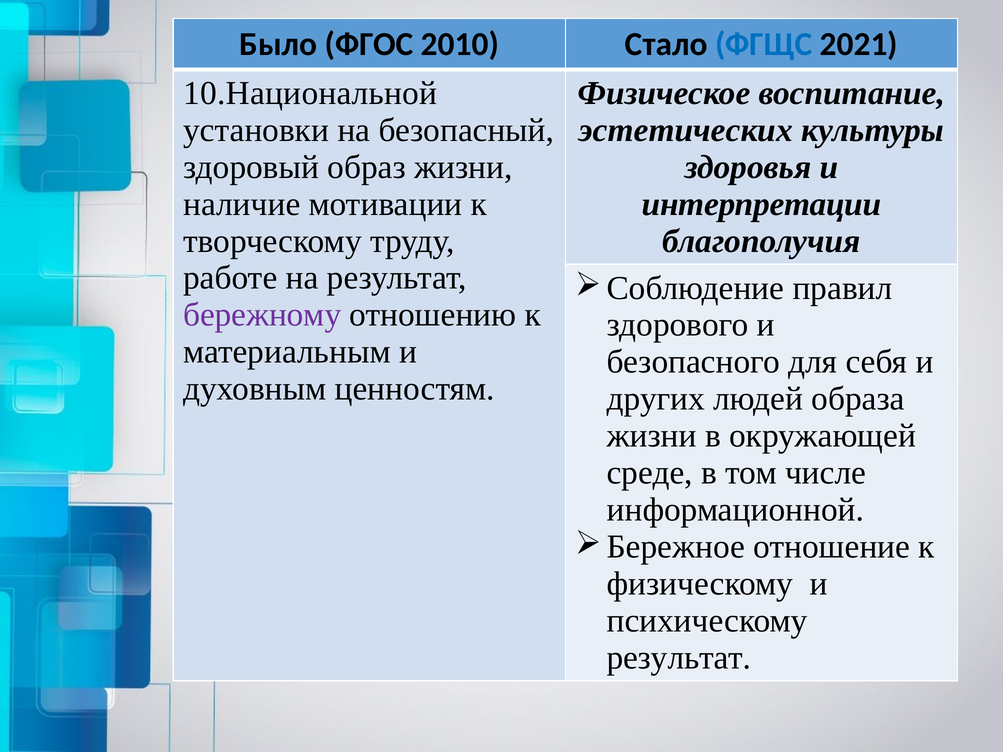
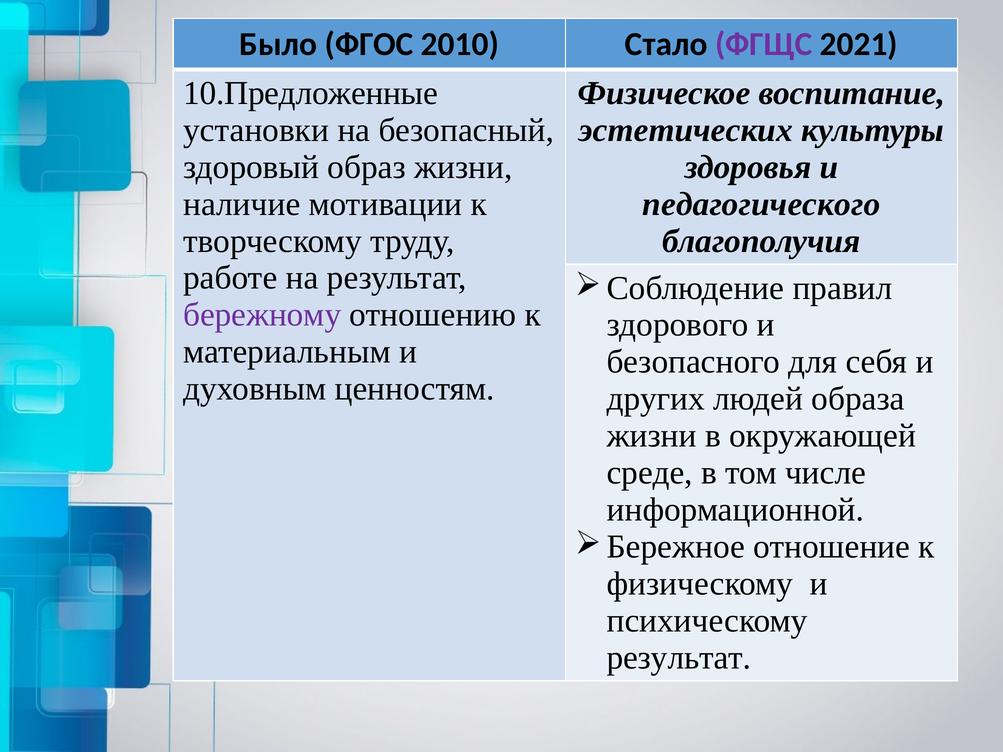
ФГЩС colour: blue -> purple
10.Национальной: 10.Национальной -> 10.Предложенные
интерпретации: интерпретации -> педагогического
